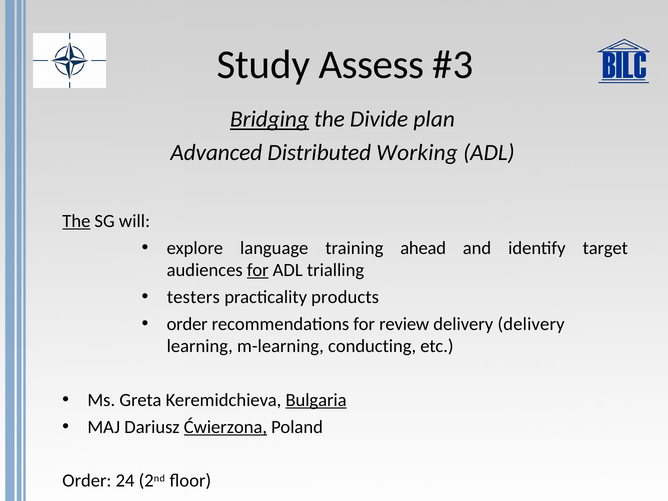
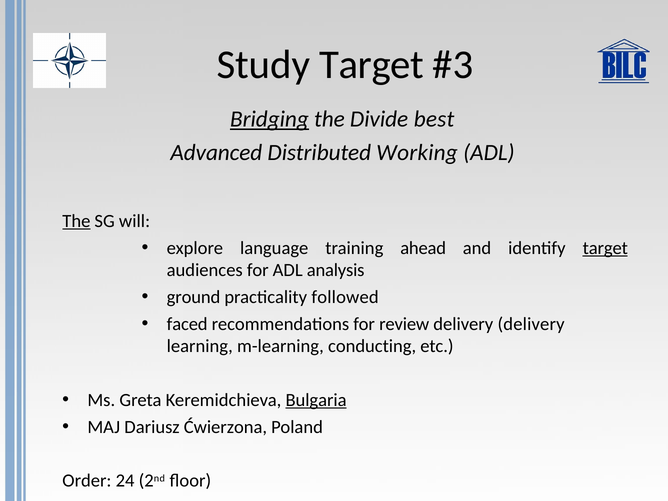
Study Assess: Assess -> Target
plan: plan -> best
target at (605, 248) underline: none -> present
for at (258, 270) underline: present -> none
trialling: trialling -> analysis
testers: testers -> ground
products: products -> followed
order at (187, 324): order -> faced
Ćwierzona underline: present -> none
